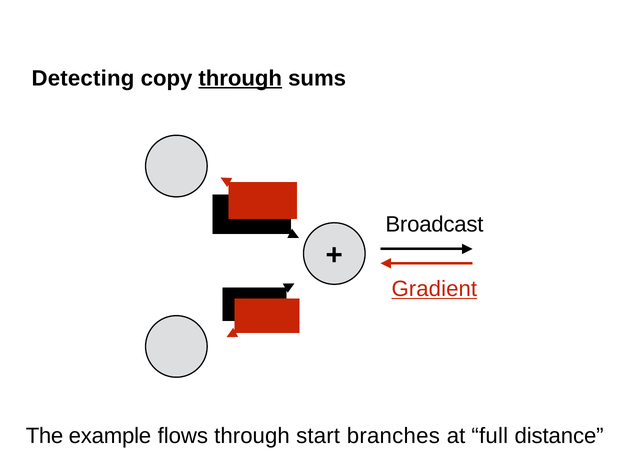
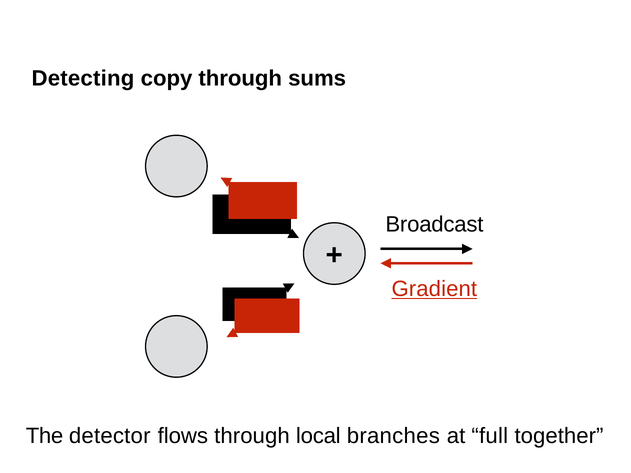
through at (240, 78) underline: present -> none
example: example -> detector
start: start -> local
distance: distance -> together
